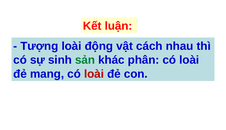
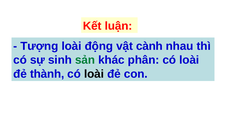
cách: cách -> cành
mang: mang -> thành
loài at (94, 74) colour: red -> black
